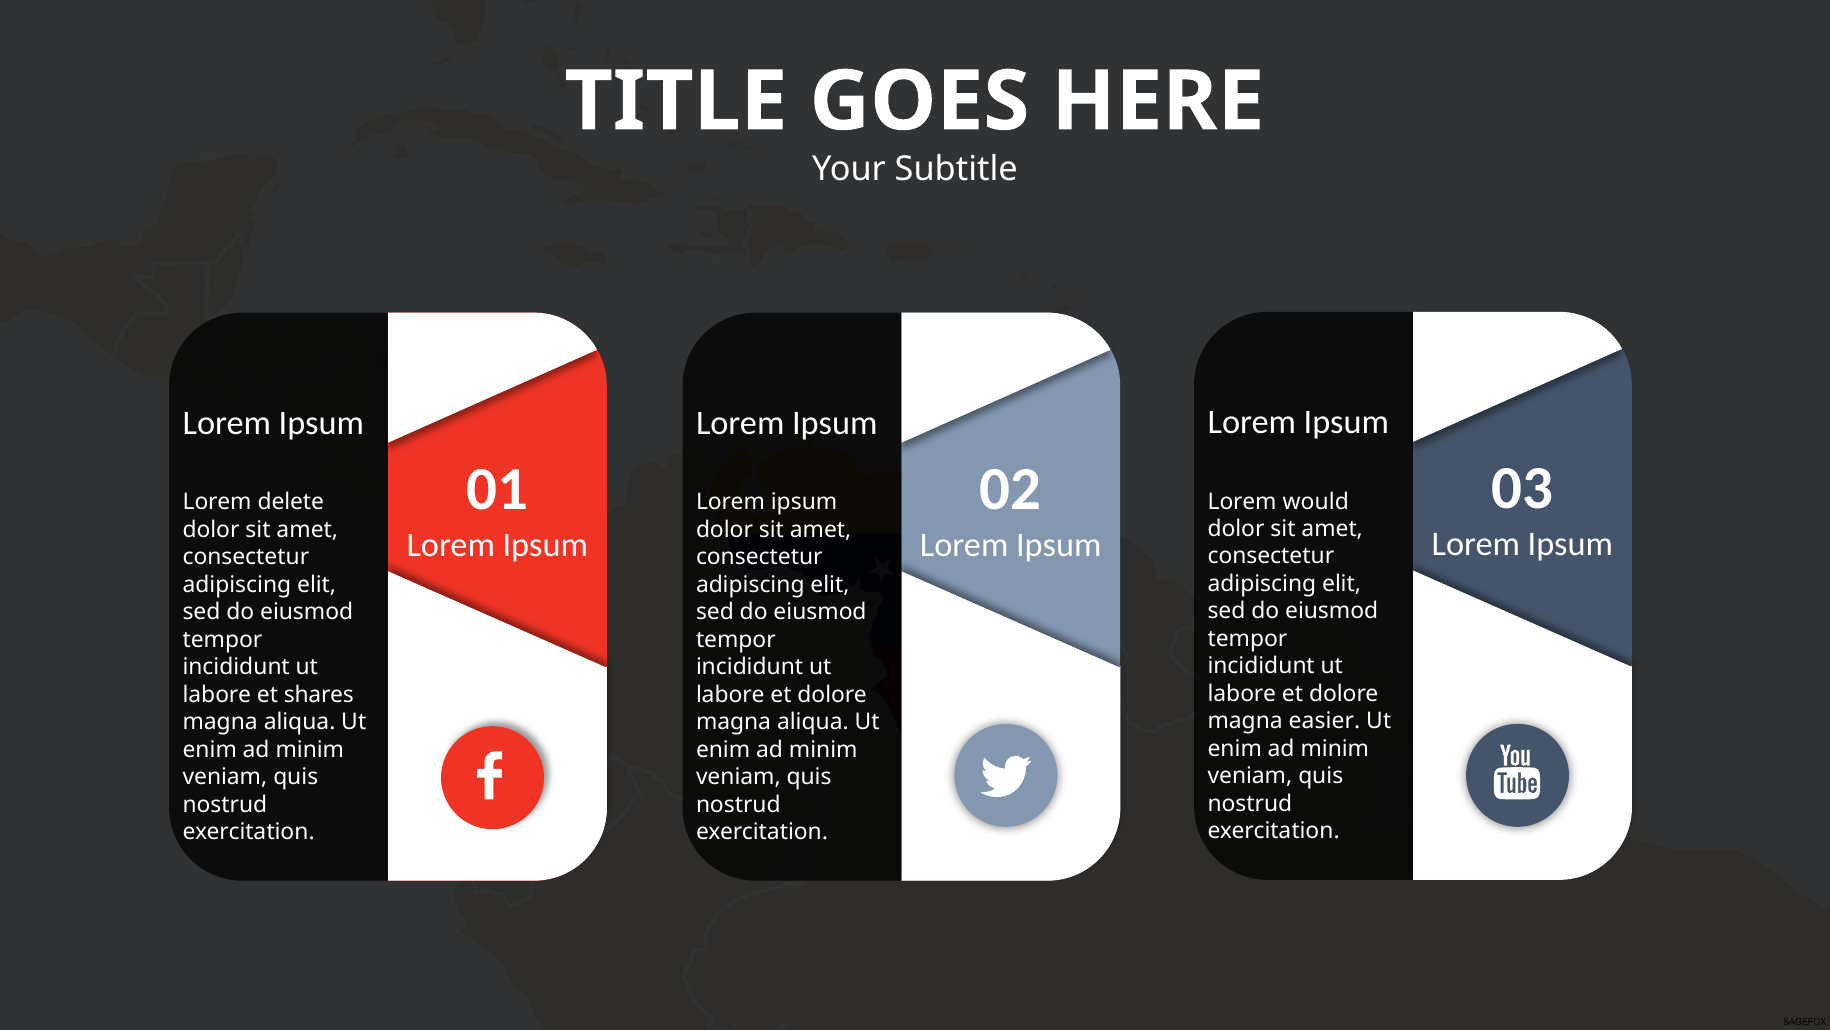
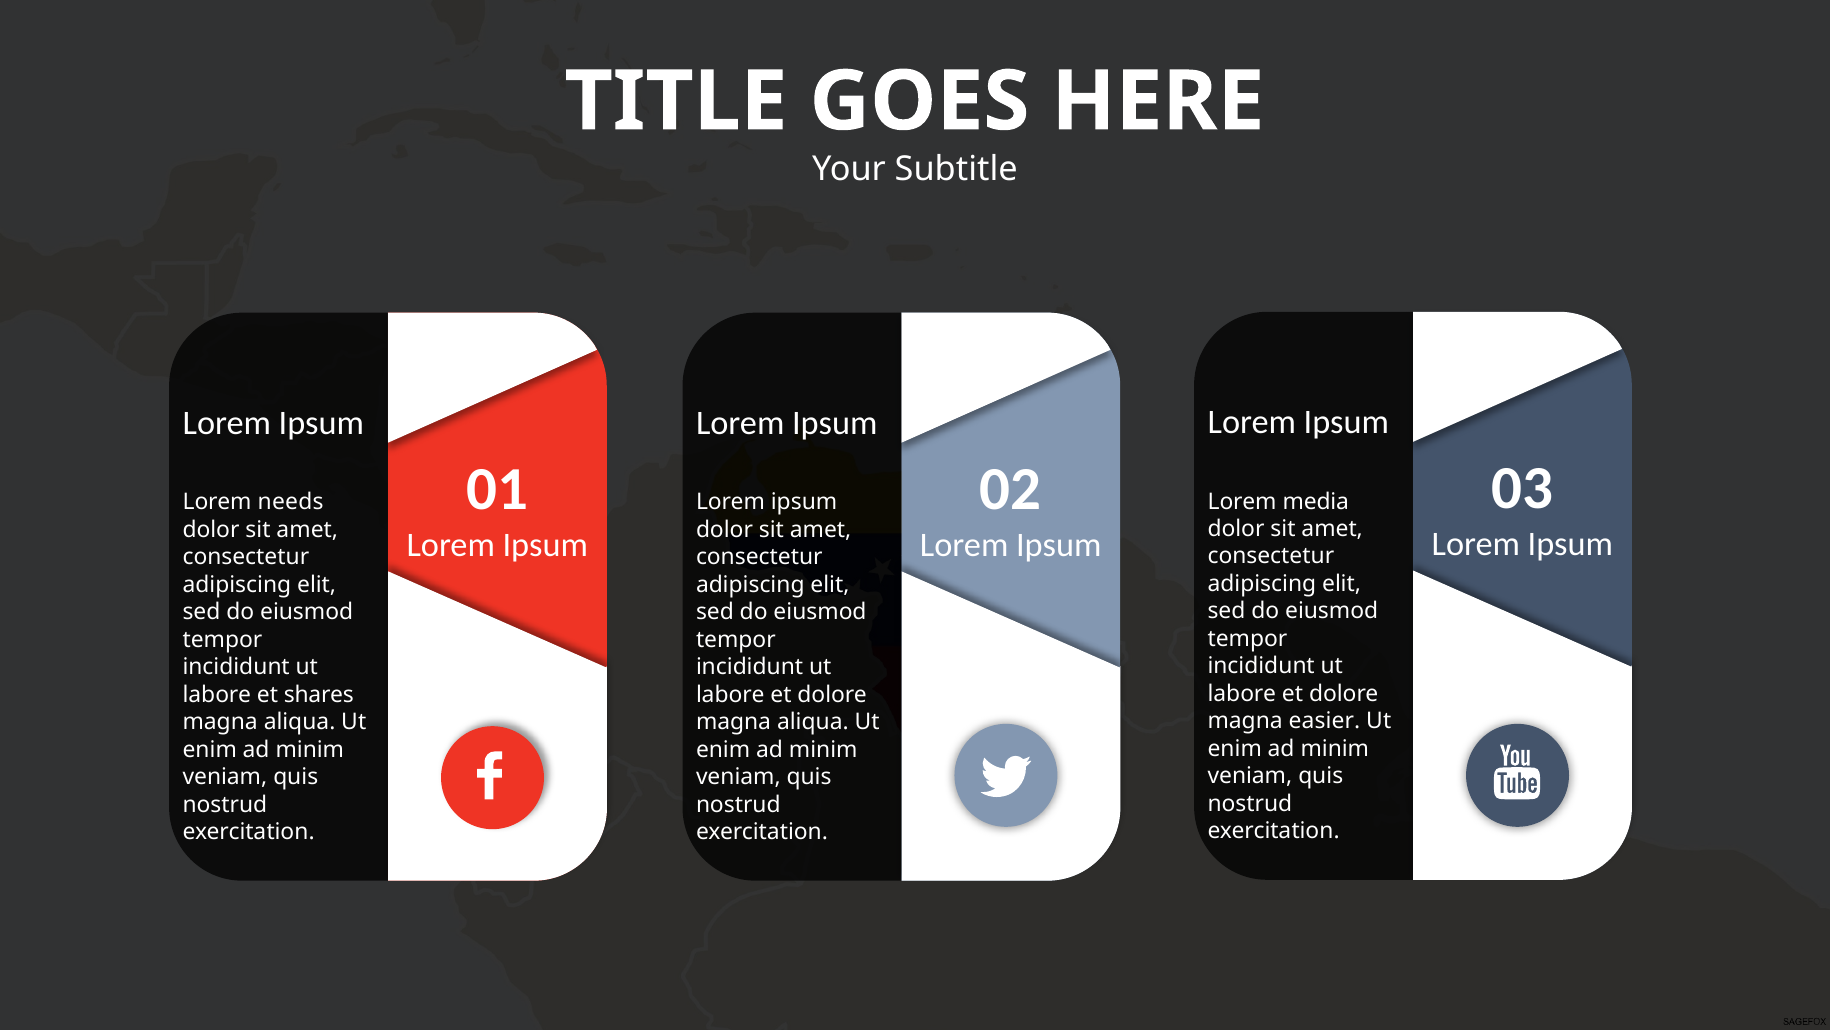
would: would -> media
delete: delete -> needs
